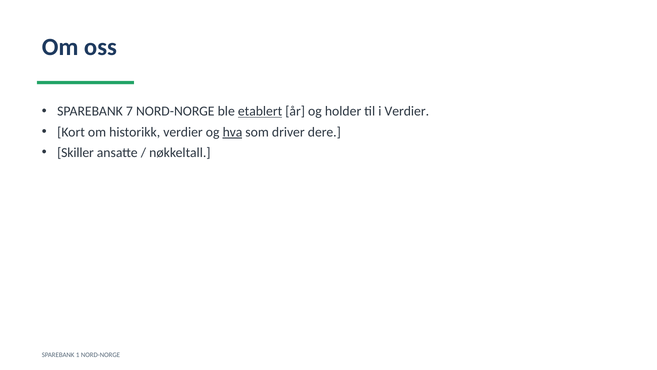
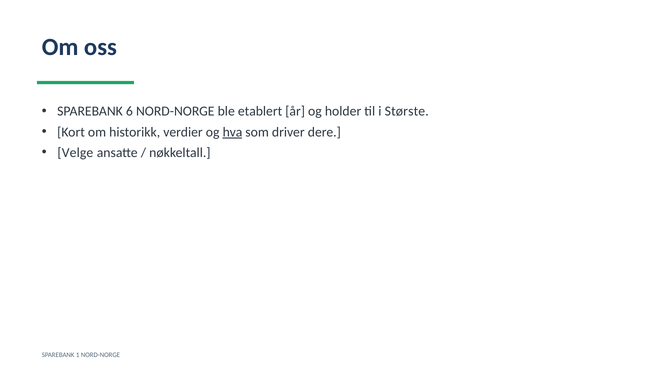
7: 7 -> 6
etablert underline: present -> none
i Verdier: Verdier -> Største
Skiller: Skiller -> Velge
